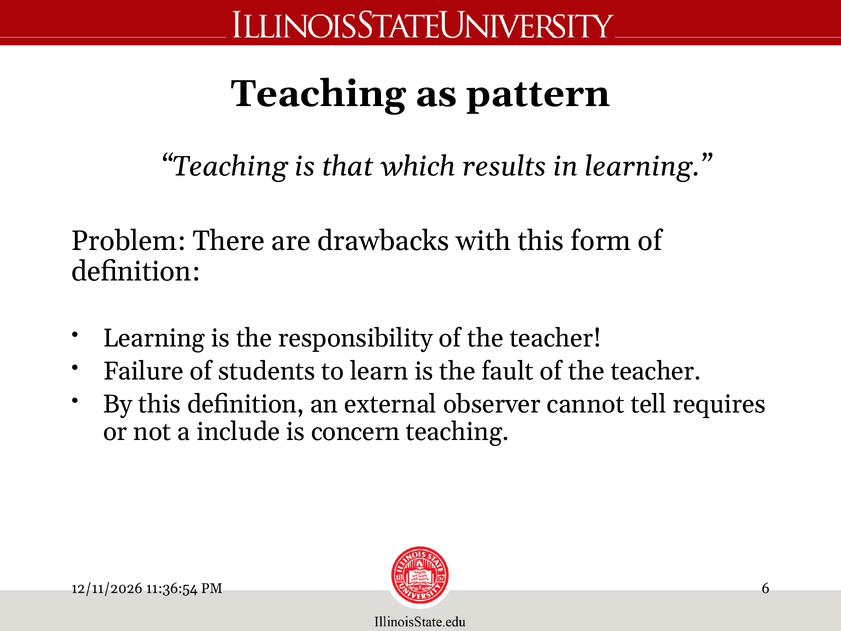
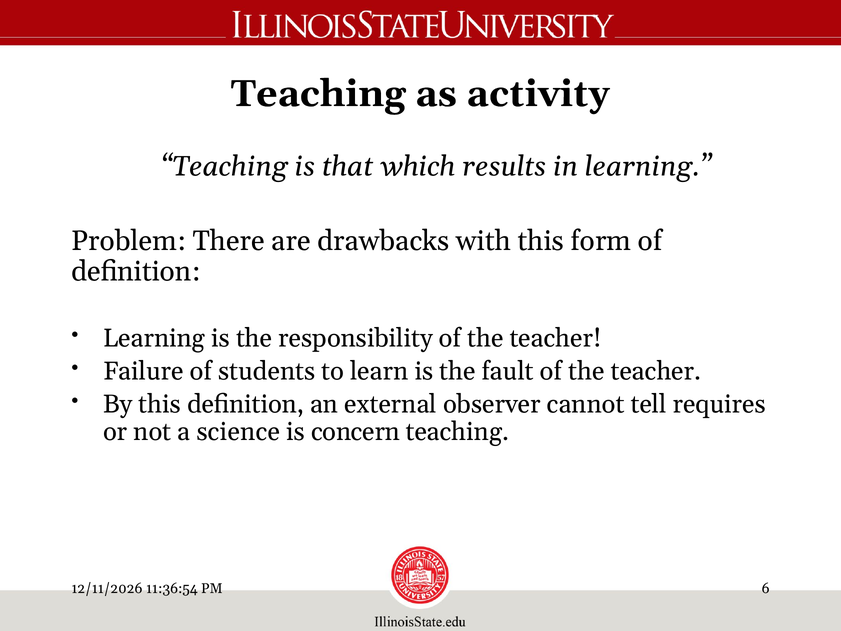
pattern: pattern -> activity
include: include -> science
